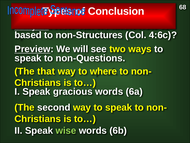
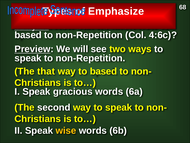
Conclusion: Conclusion -> Emphasize
non-Structures at (89, 35): non-Structures -> non-Repetition
speak to non-Questions: non-Questions -> non-Repetition
way to where: where -> based
wise colour: light green -> yellow
